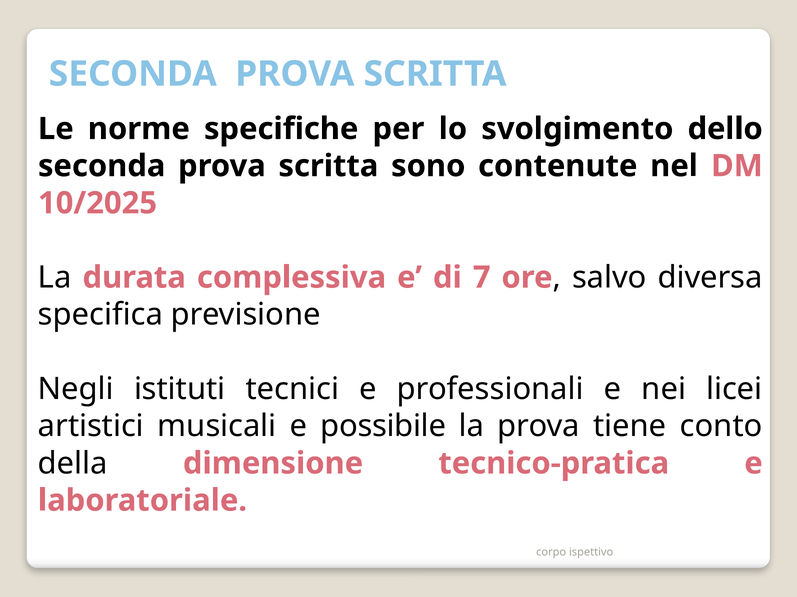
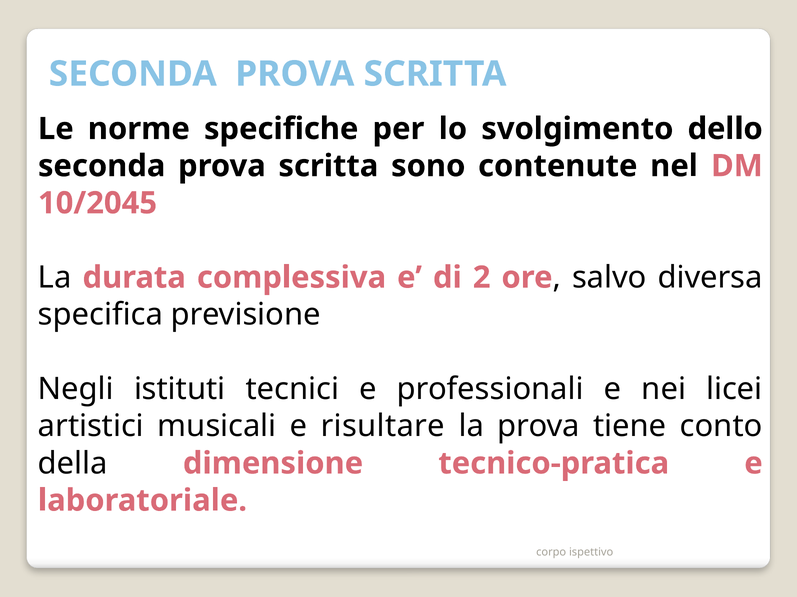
10/2025: 10/2025 -> 10/2045
7: 7 -> 2
possibile: possibile -> risultare
